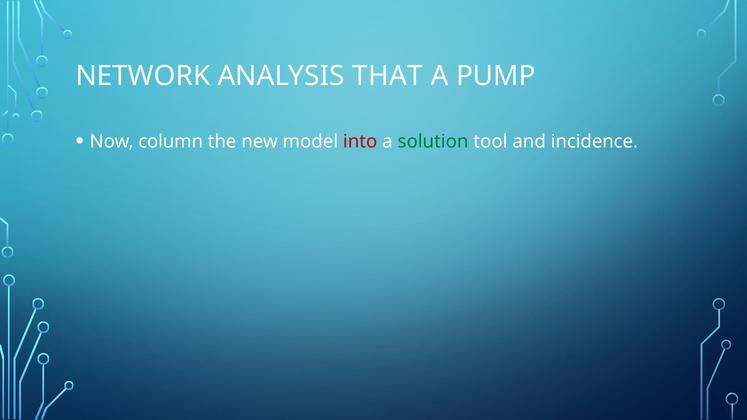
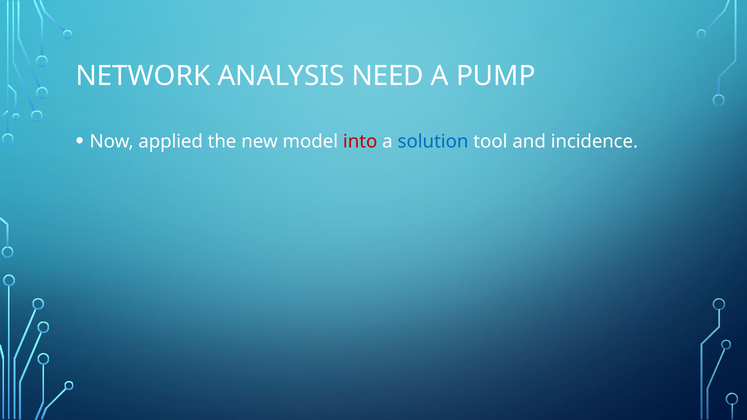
THAT: THAT -> NEED
column: column -> applied
solution colour: green -> blue
